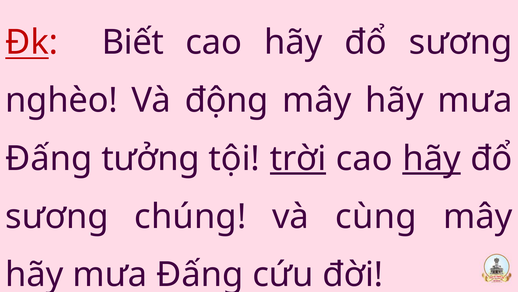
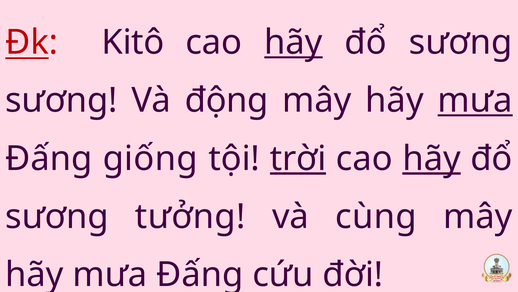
Biết: Biết -> Kitô
hãy at (293, 42) underline: none -> present
nghèo at (61, 100): nghèo -> sương
mưa at (475, 100) underline: none -> present
tưởng: tưởng -> giống
chúng: chúng -> tưởng
